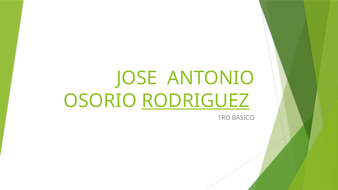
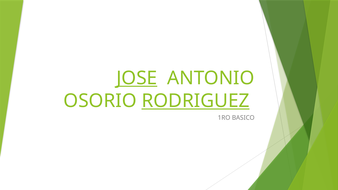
JOSE underline: none -> present
